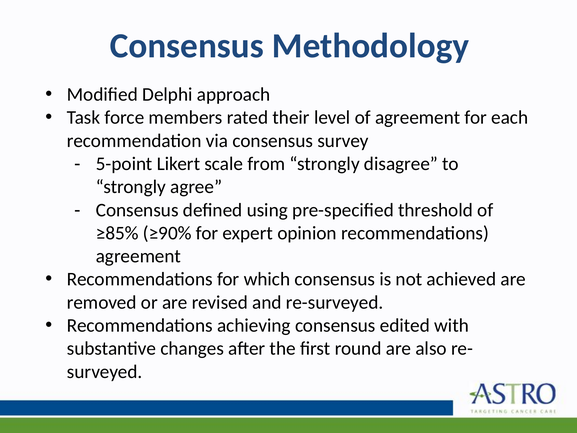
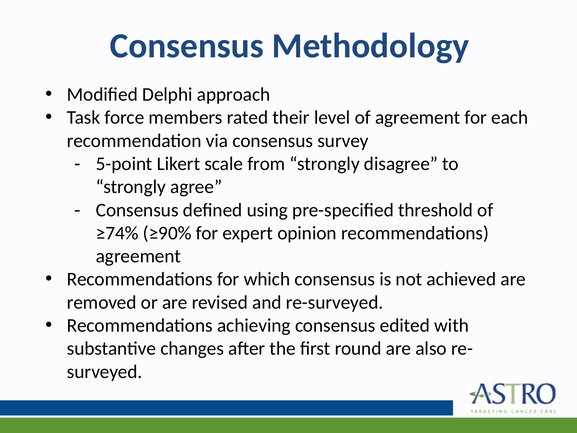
≥85%: ≥85% -> ≥74%
